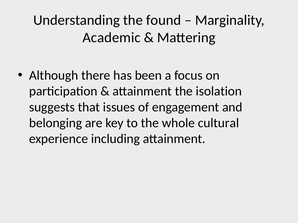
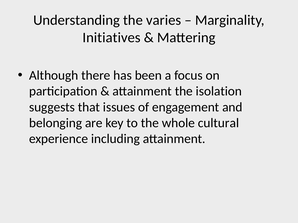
found: found -> varies
Academic: Academic -> Initiatives
